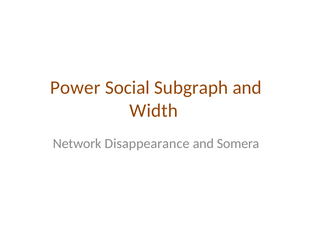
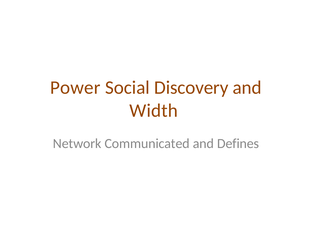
Subgraph: Subgraph -> Discovery
Disappearance: Disappearance -> Communicated
Somera: Somera -> Defines
